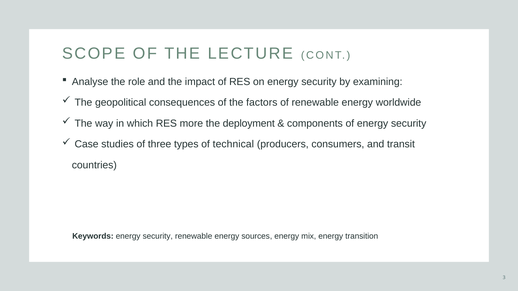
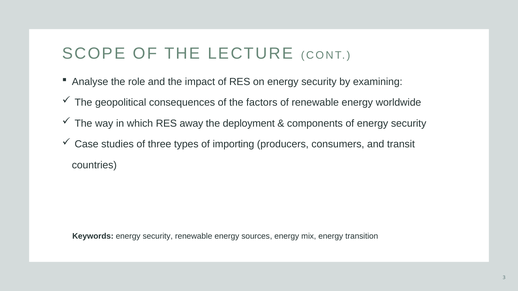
more: more -> away
technical: technical -> importing
